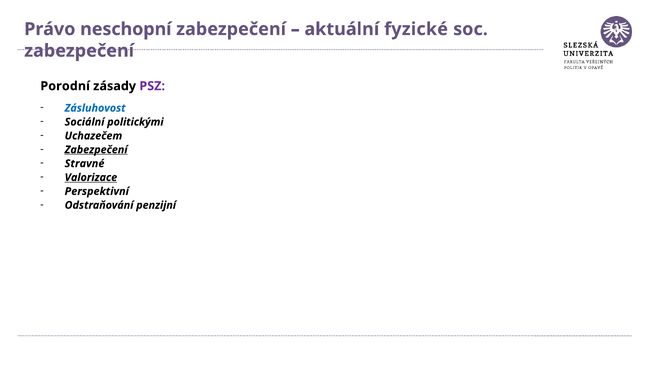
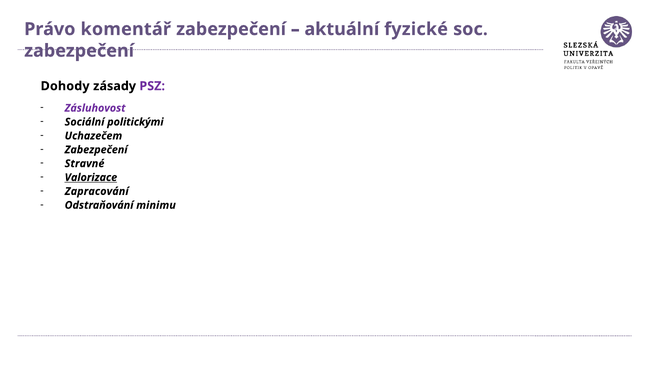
neschopní: neschopní -> komentář
Porodní: Porodní -> Dohody
Zásluhovost colour: blue -> purple
Zabezpečení at (96, 150) underline: present -> none
Perspektivní: Perspektivní -> Zapracování
penzijní: penzijní -> minimu
